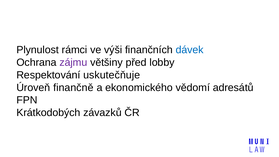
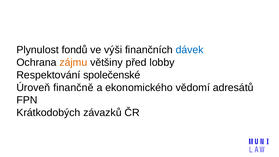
rámci: rámci -> fondů
zájmu colour: purple -> orange
uskutečňuje: uskutečňuje -> společenské
